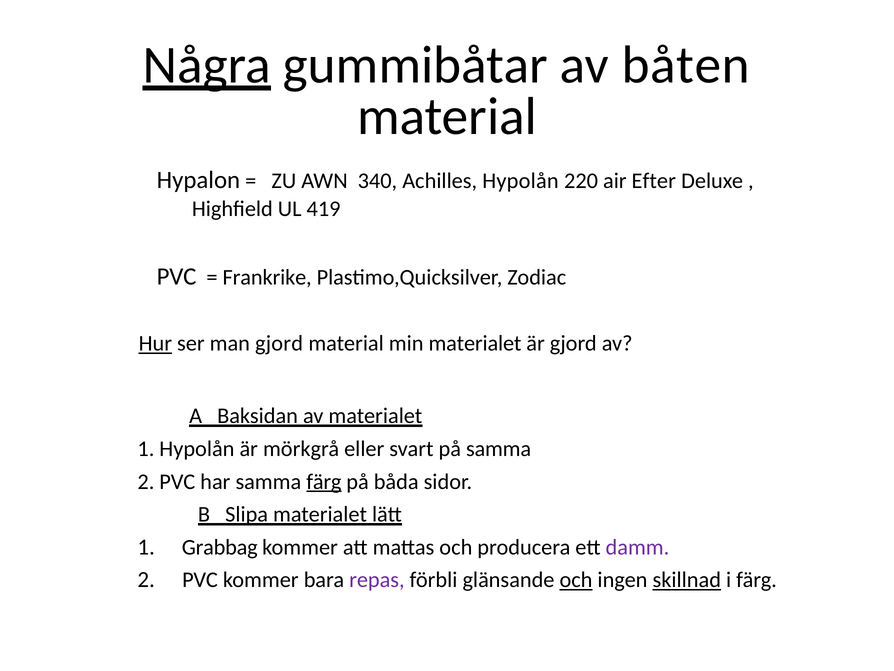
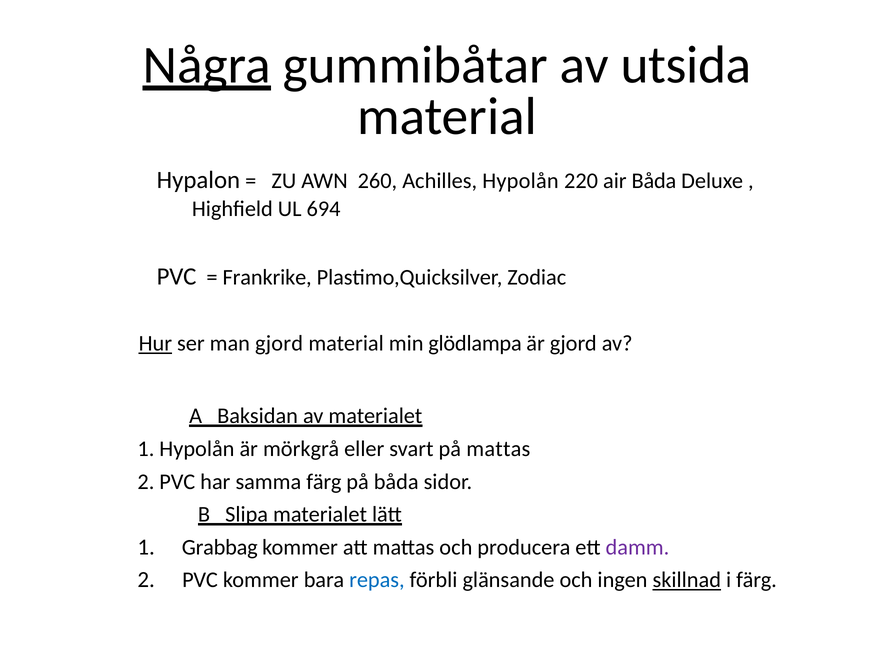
båten: båten -> utsida
340: 340 -> 260
air Efter: Efter -> Båda
419: 419 -> 694
min materialet: materialet -> glödlampa
på samma: samma -> mattas
färg at (324, 481) underline: present -> none
repas colour: purple -> blue
och at (576, 580) underline: present -> none
